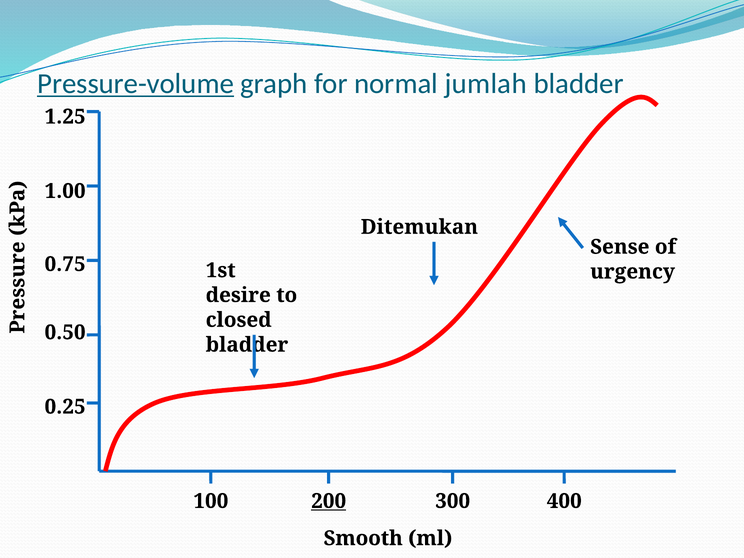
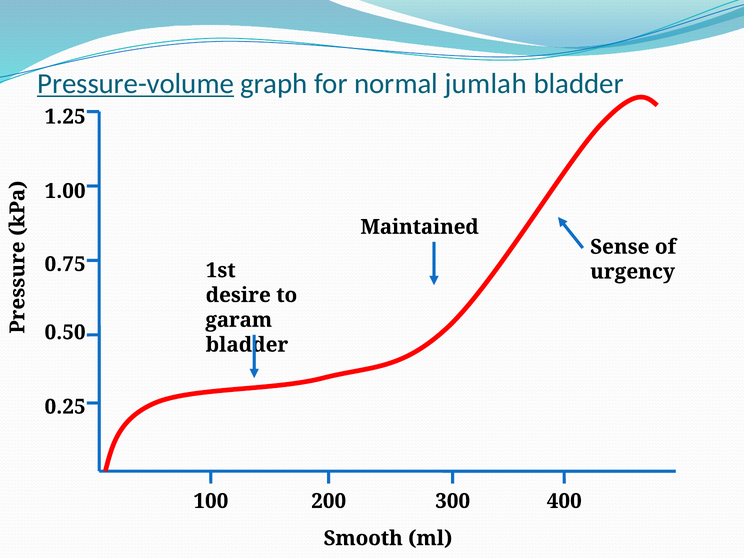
Ditemukan: Ditemukan -> Maintained
closed: closed -> garam
200 underline: present -> none
